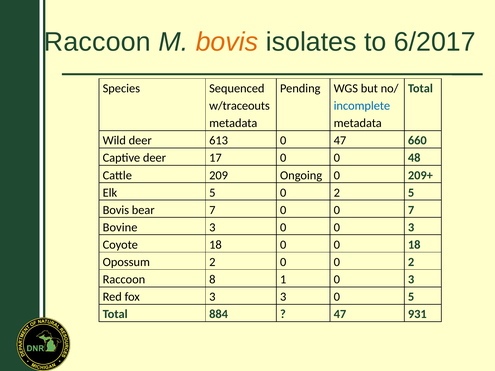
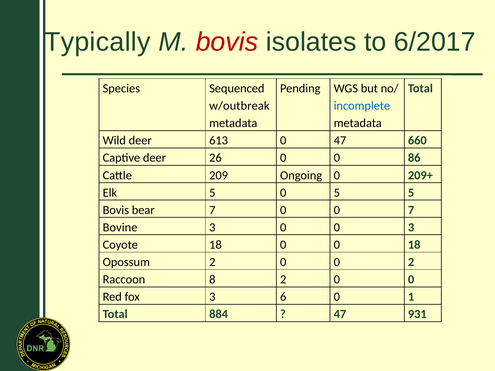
Raccoon at (97, 42): Raccoon -> Typically
bovis at (227, 42) colour: orange -> red
w/traceouts: w/traceouts -> w/outbreak
17: 17 -> 26
48: 48 -> 86
5 0 2: 2 -> 5
8 1: 1 -> 2
3 at (411, 280): 3 -> 0
3 3: 3 -> 6
0 5: 5 -> 1
